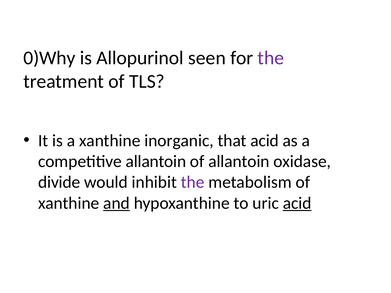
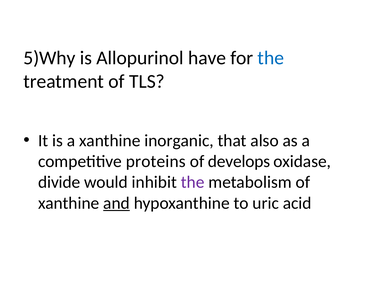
0)Why: 0)Why -> 5)Why
seen: seen -> have
the at (271, 58) colour: purple -> blue
that acid: acid -> also
competitive allantoin: allantoin -> proteins
of allantoin: allantoin -> develops
acid at (297, 203) underline: present -> none
